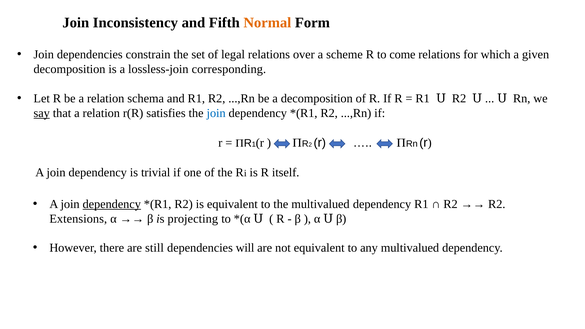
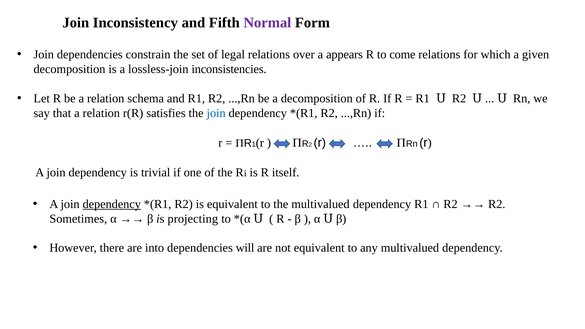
Normal colour: orange -> purple
scheme: scheme -> appears
corresponding: corresponding -> inconsistencies
say underline: present -> none
Extensions: Extensions -> Sometimes
still: still -> into
